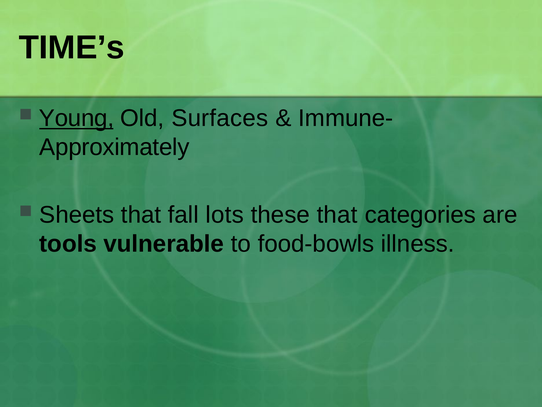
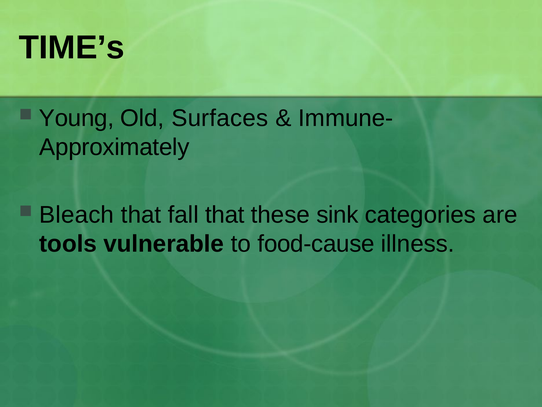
Young underline: present -> none
Sheets: Sheets -> Bleach
fall lots: lots -> that
these that: that -> sink
food-bowls: food-bowls -> food-cause
